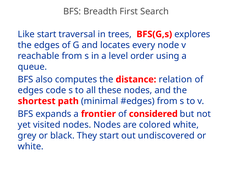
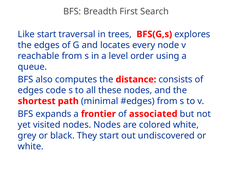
relation: relation -> consists
considered: considered -> associated
